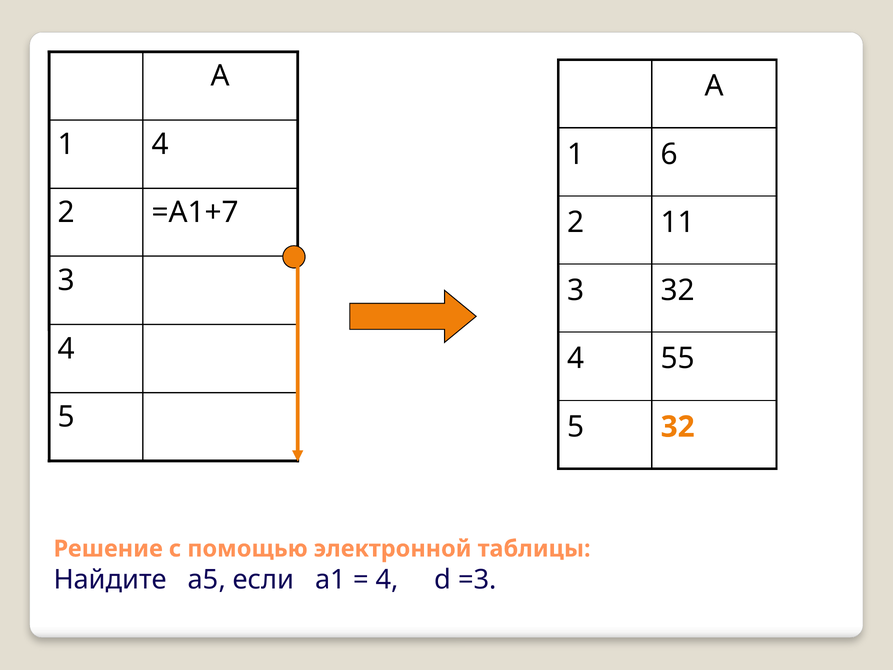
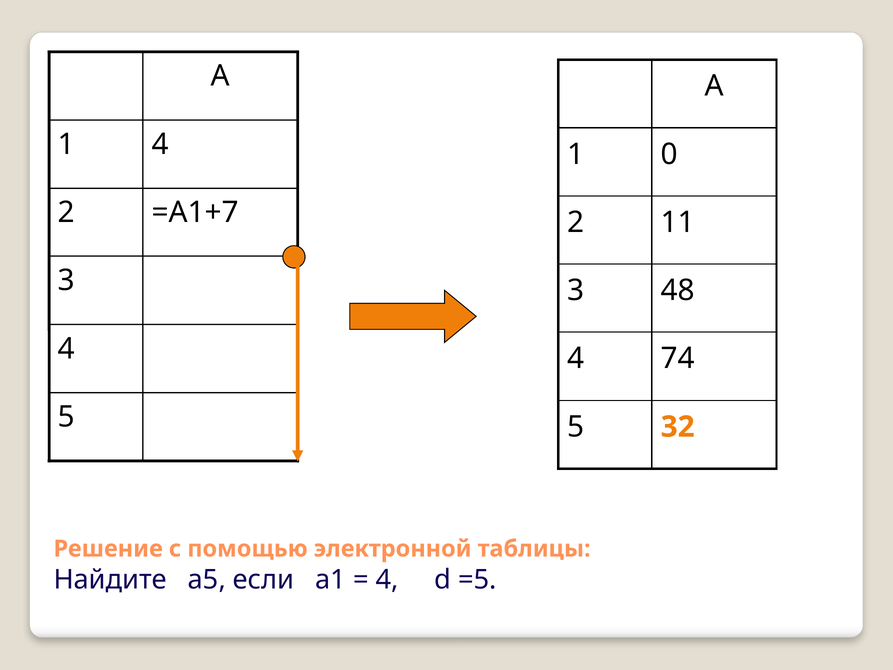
6: 6 -> 0
3 32: 32 -> 48
55: 55 -> 74
=3: =3 -> =5
